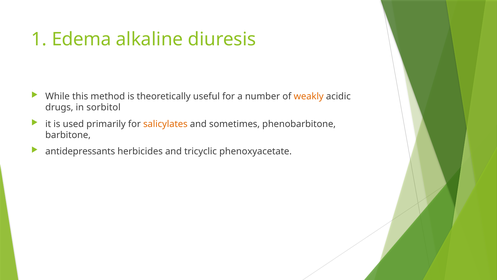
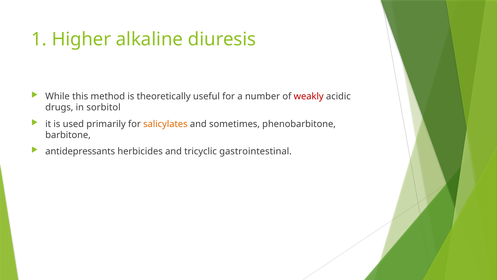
Edema: Edema -> Higher
weakly colour: orange -> red
phenoxyacetate: phenoxyacetate -> gastrointestinal
